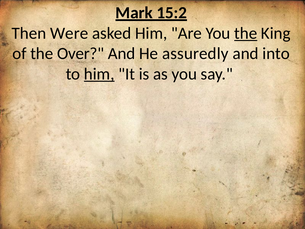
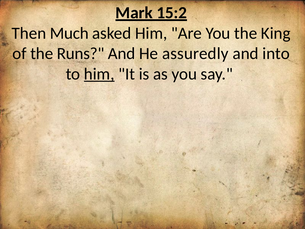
Were: Were -> Much
the at (246, 33) underline: present -> none
Over: Over -> Runs
